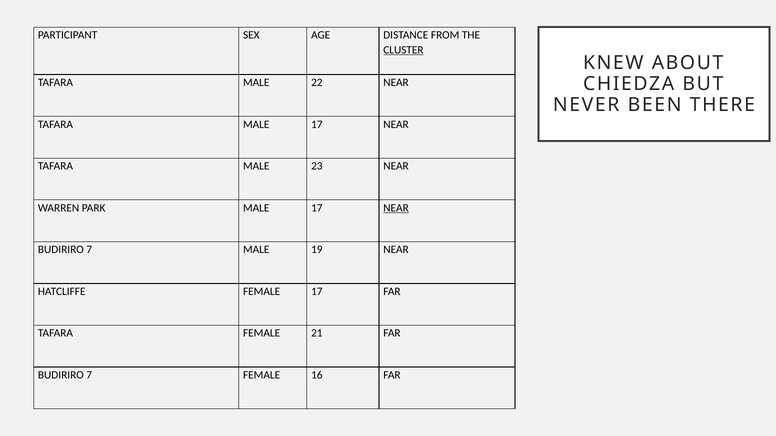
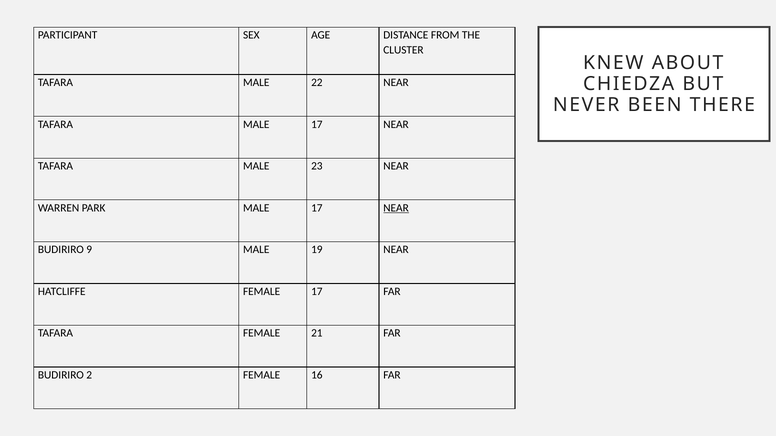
CLUSTER underline: present -> none
7 at (89, 250): 7 -> 9
7 at (89, 375): 7 -> 2
